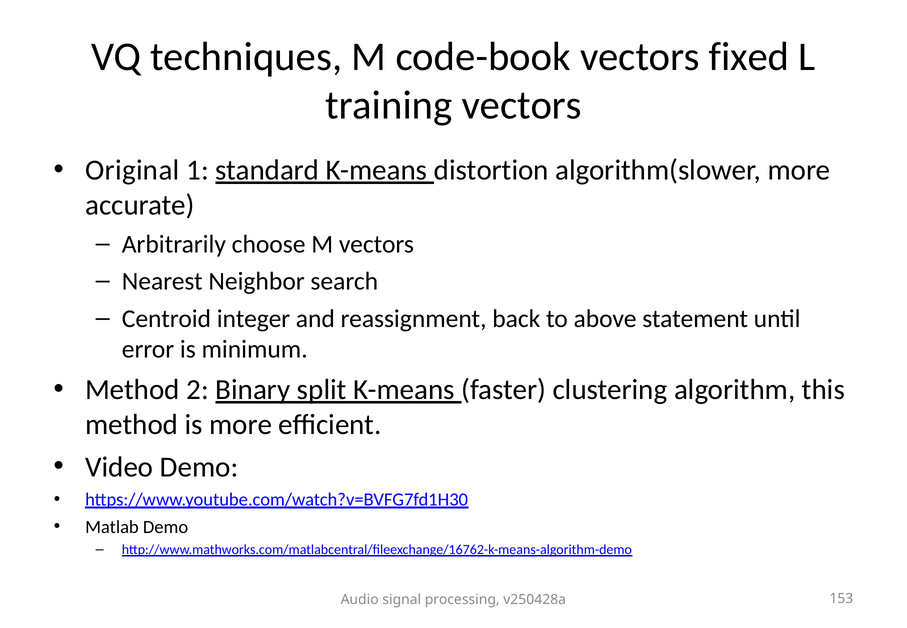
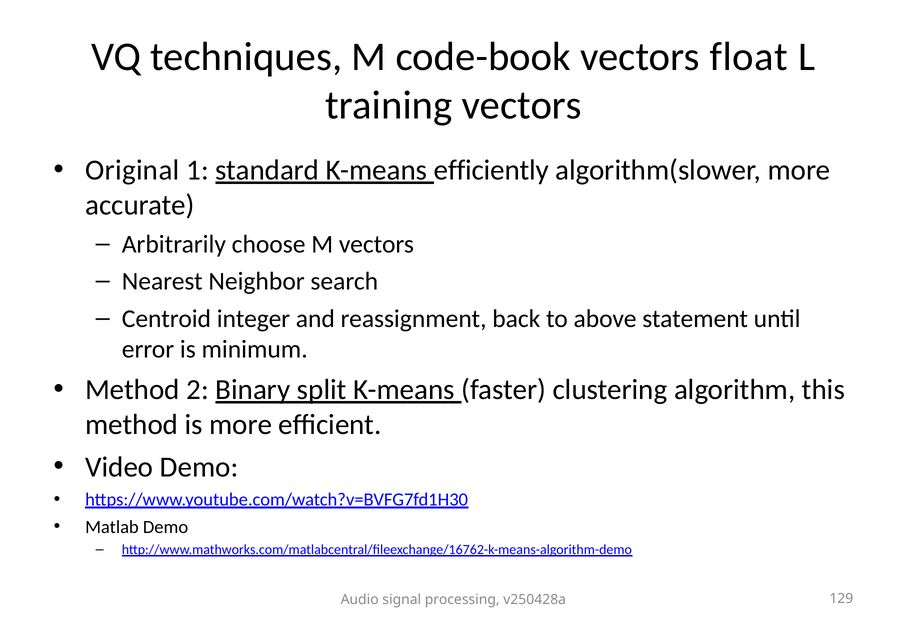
fixed: fixed -> float
distortion: distortion -> efficiently
153: 153 -> 129
